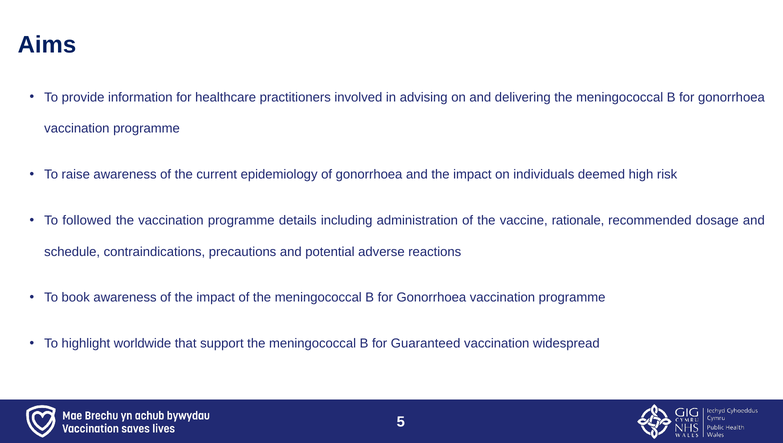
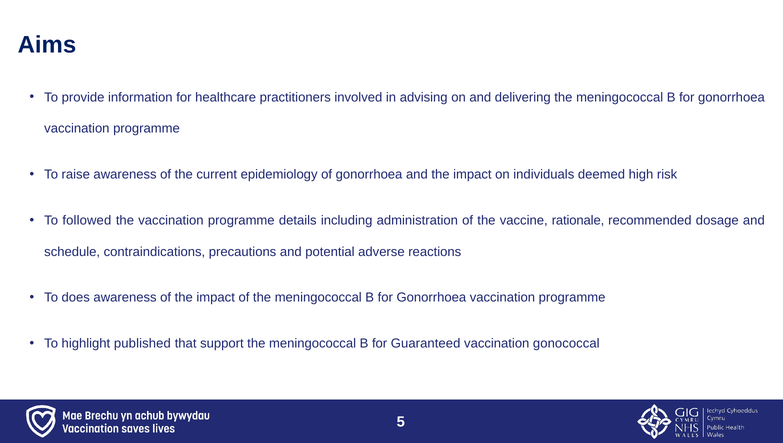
book: book -> does
worldwide: worldwide -> published
widespread: widespread -> gonococcal
